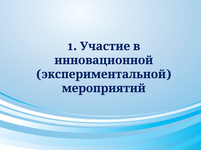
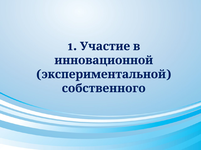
мероприятий: мероприятий -> собственного
